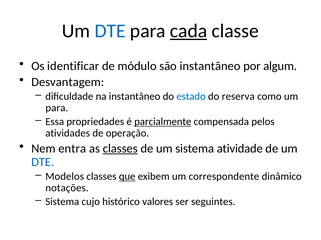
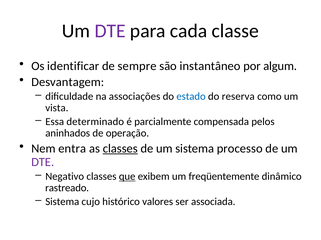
DTE at (110, 31) colour: blue -> purple
cada underline: present -> none
módulo: módulo -> sempre
na instantâneo: instantâneo -> associações
para at (57, 108): para -> vista
propriedades: propriedades -> determinado
parcialmente underline: present -> none
atividades: atividades -> aninhados
atividade: atividade -> processo
DTE at (43, 162) colour: blue -> purple
Modelos: Modelos -> Negativo
correspondente: correspondente -> freqüentemente
notações: notações -> rastreado
seguintes: seguintes -> associada
